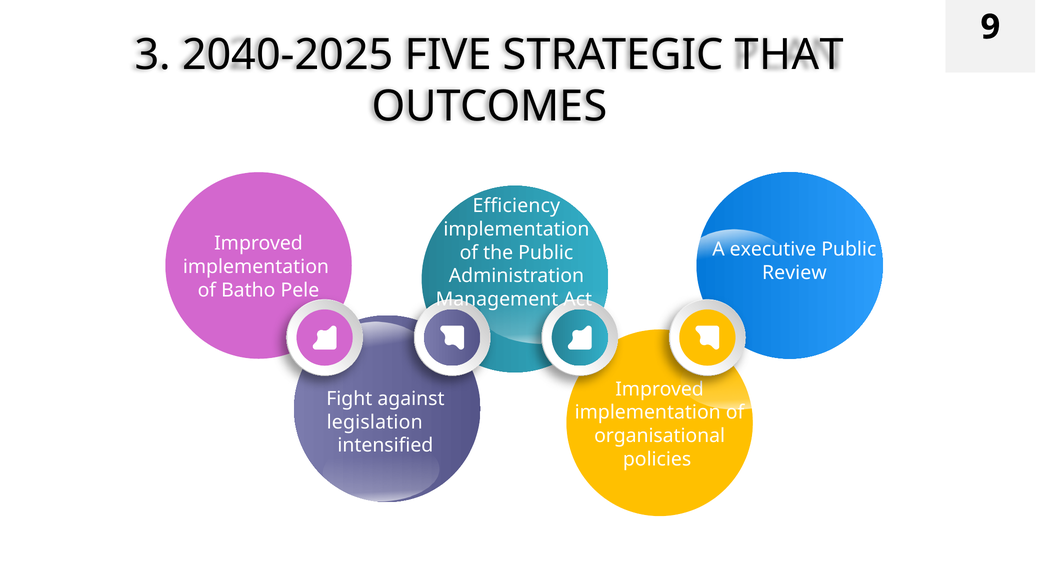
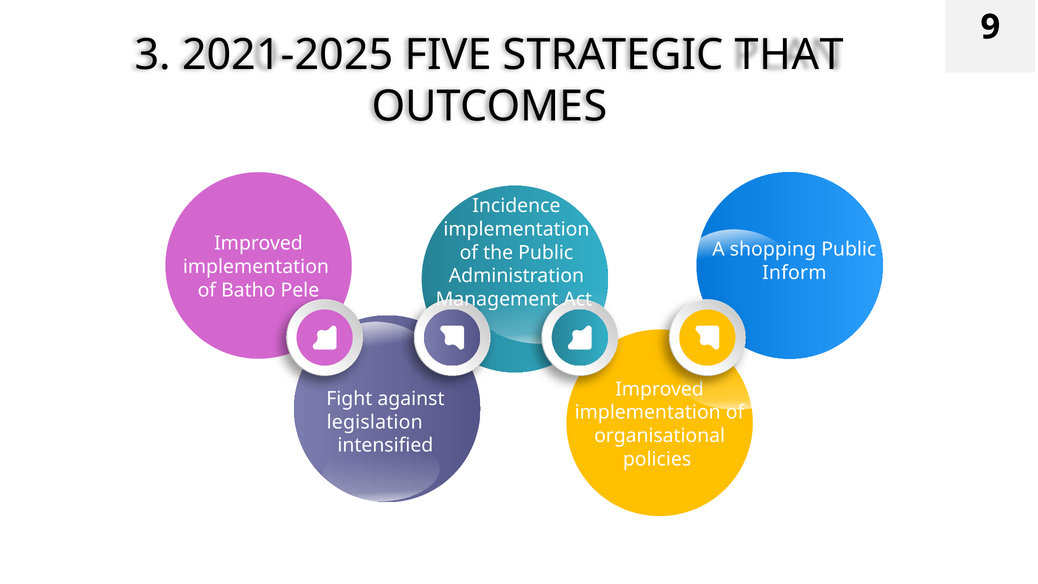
2040-2025: 2040-2025 -> 2021-2025
Efficiency: Efficiency -> Incidence
executive: executive -> shopping
Review: Review -> Inform
